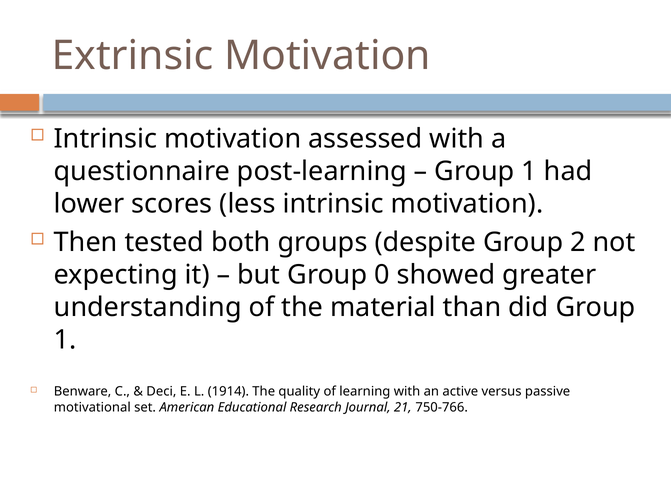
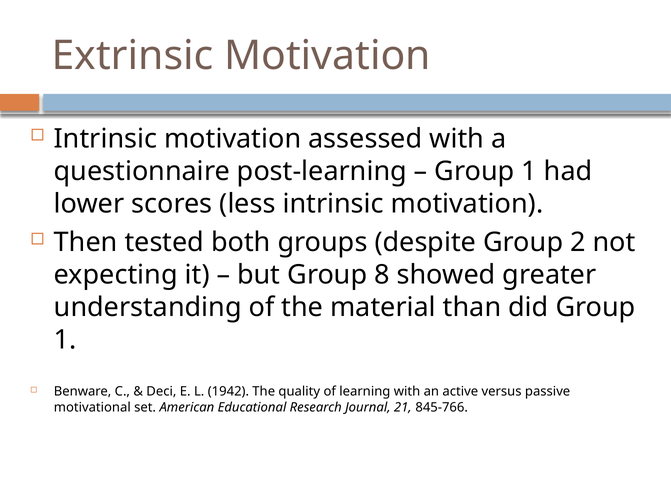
0: 0 -> 8
1914: 1914 -> 1942
750-766: 750-766 -> 845-766
